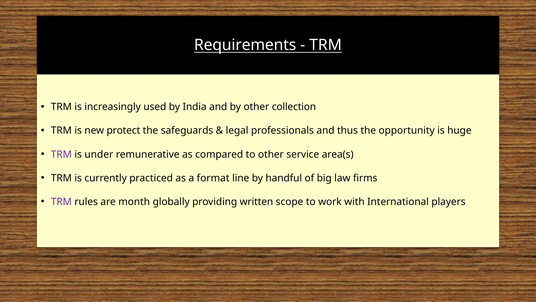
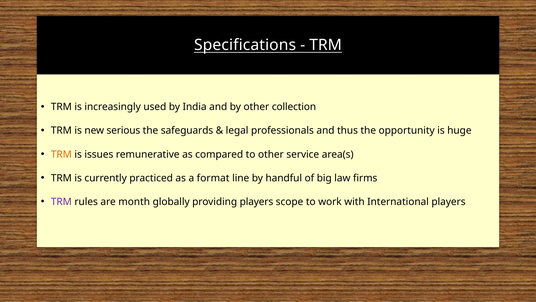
Requirements: Requirements -> Specifications
protect: protect -> serious
TRM at (61, 154) colour: purple -> orange
under: under -> issues
providing written: written -> players
